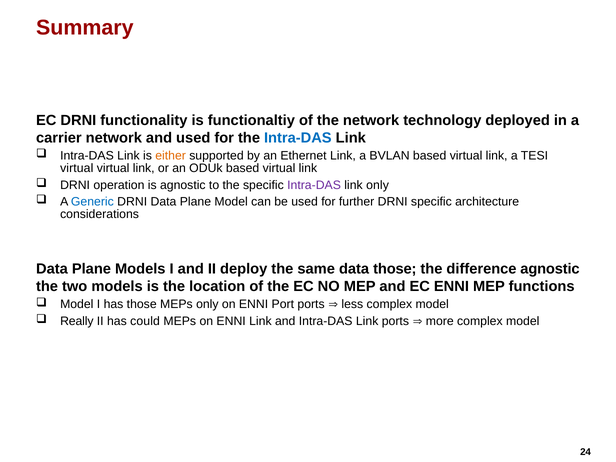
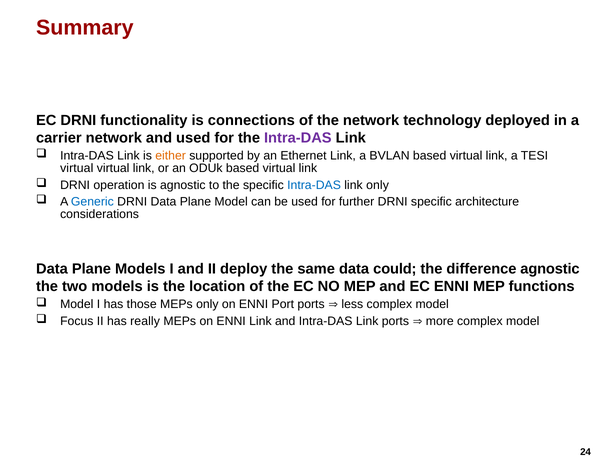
functionaltiy: functionaltiy -> connections
Intra-DAS at (298, 138) colour: blue -> purple
Intra-DAS at (314, 185) colour: purple -> blue
data those: those -> could
Really: Really -> Focus
could: could -> really
